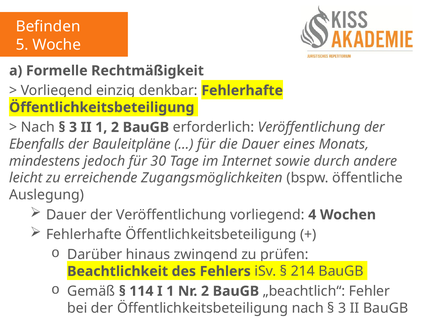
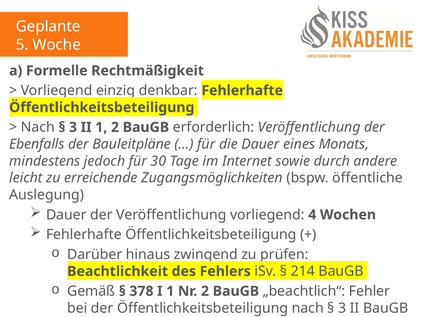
Befinden: Befinden -> Geplante
114: 114 -> 378
